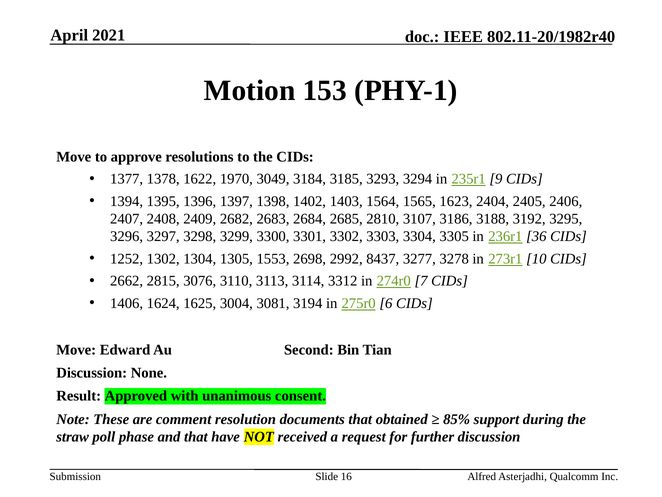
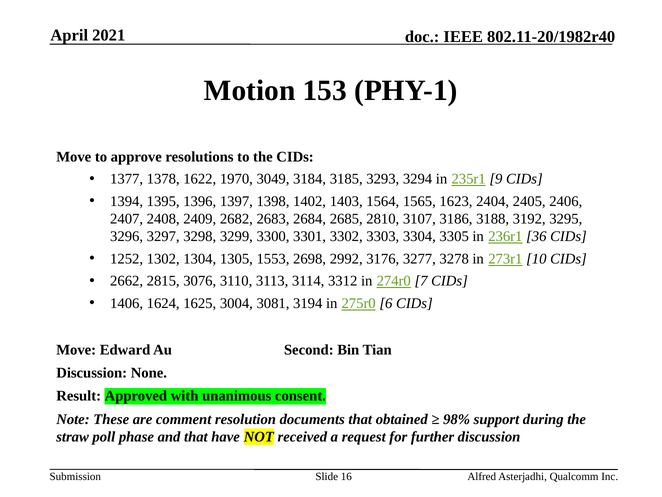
8437: 8437 -> 3176
85%: 85% -> 98%
